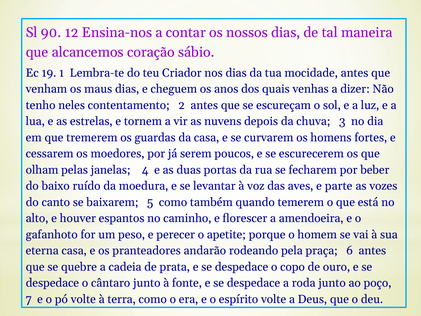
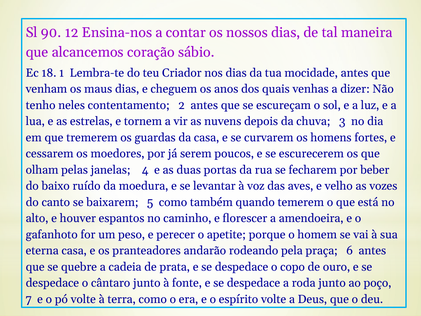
19: 19 -> 18
parte: parte -> velho
